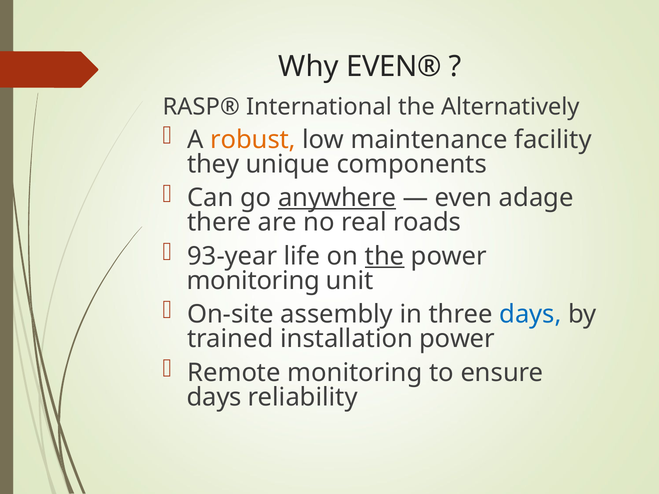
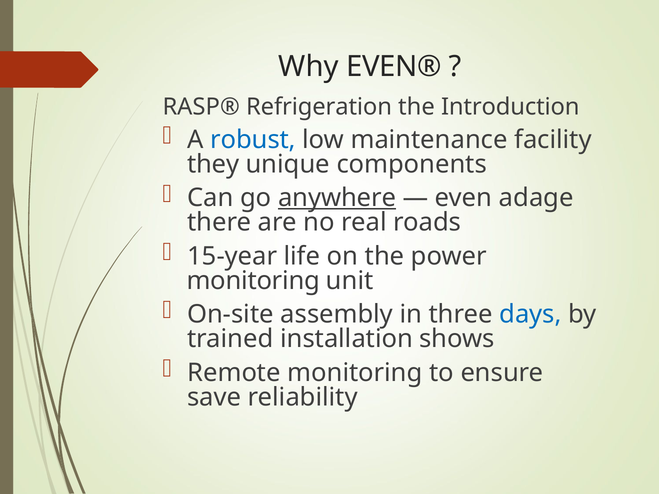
International: International -> Refrigeration
Alternatively: Alternatively -> Introduction
robust colour: orange -> blue
93-year: 93-year -> 15-year
the at (385, 256) underline: present -> none
installation power: power -> shows
days at (214, 397): days -> save
